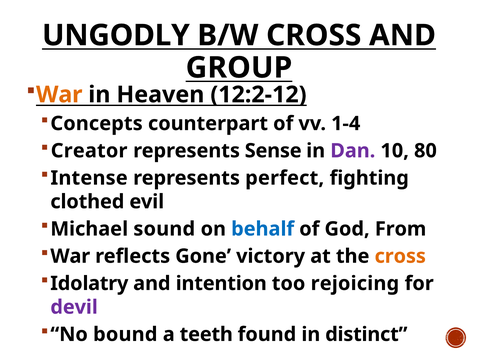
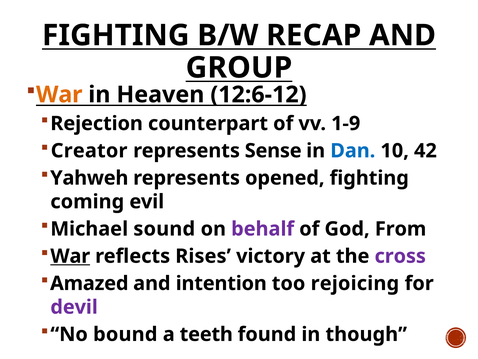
UNGODLY at (116, 35): UNGODLY -> FIGHTING
B/W CROSS: CROSS -> RECAP
12:2-12: 12:2-12 -> 12:6-12
Concepts: Concepts -> Rejection
1-4: 1-4 -> 1-9
Dan colour: purple -> blue
80: 80 -> 42
Intense: Intense -> Yahweh
perfect: perfect -> opened
clothed: clothed -> coming
behalf colour: blue -> purple
War at (70, 256) underline: none -> present
Gone: Gone -> Rises
cross at (400, 256) colour: orange -> purple
Idolatry: Idolatry -> Amazed
distinct: distinct -> though
